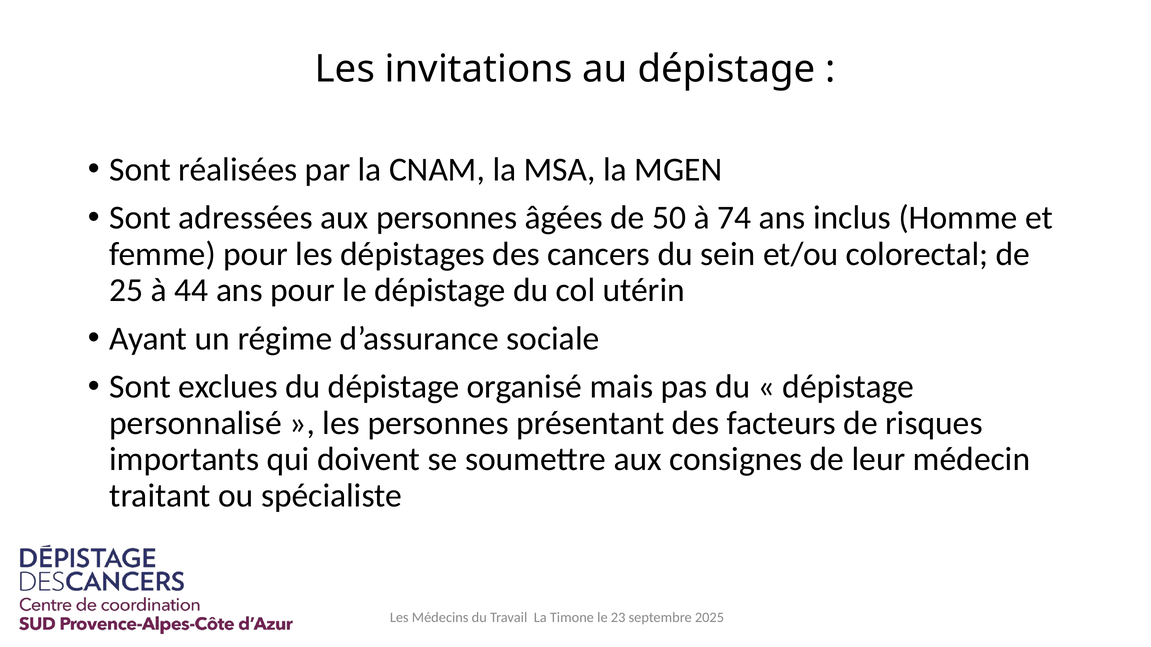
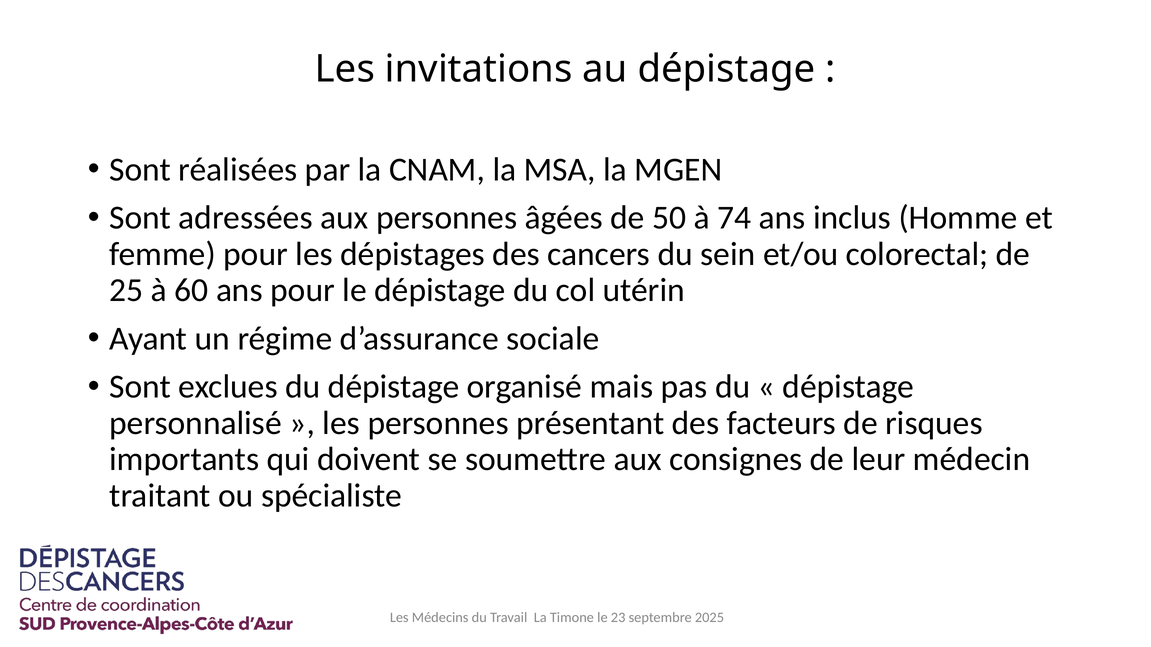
44: 44 -> 60
